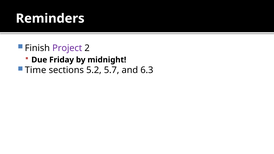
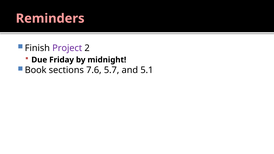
Reminders colour: white -> pink
Time: Time -> Book
5.2: 5.2 -> 7.6
6.3: 6.3 -> 5.1
